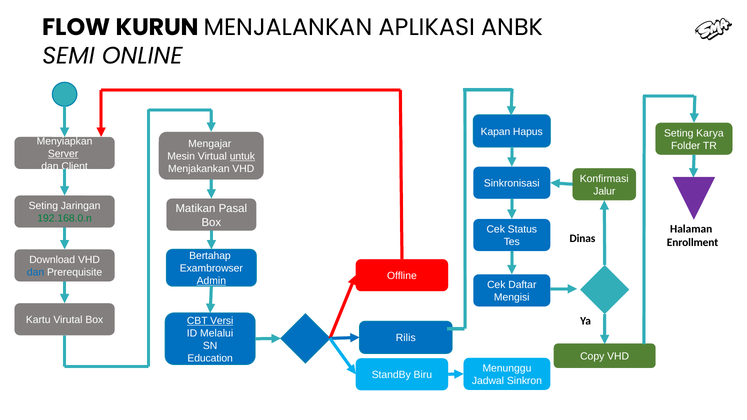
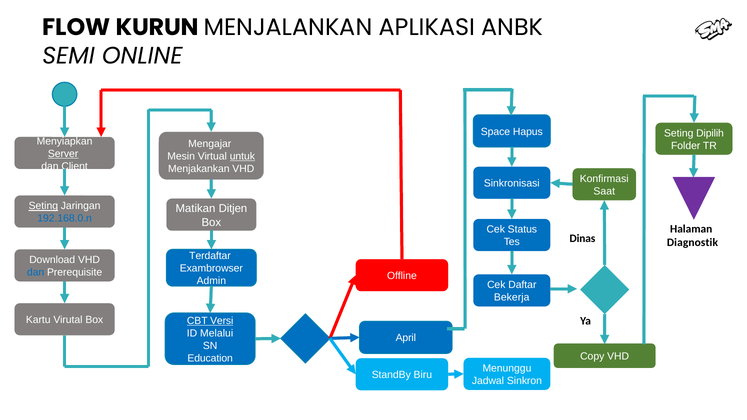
Kapan: Kapan -> Space
Karya: Karya -> Dipilih
Jalur: Jalur -> Saat
Seting at (43, 206) underline: none -> present
Pasal: Pasal -> Ditjen
192.168.0.n colour: green -> blue
Enrollment: Enrollment -> Diagnostik
Bertahap: Bertahap -> Terdaftar
Admin underline: present -> none
Mengisi: Mengisi -> Bekerja
Rilis: Rilis -> April
